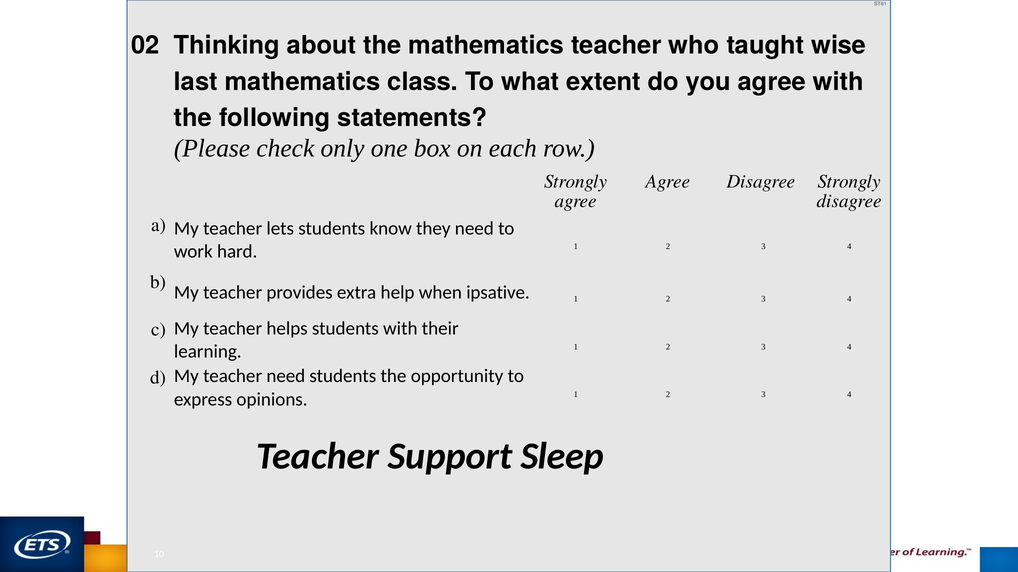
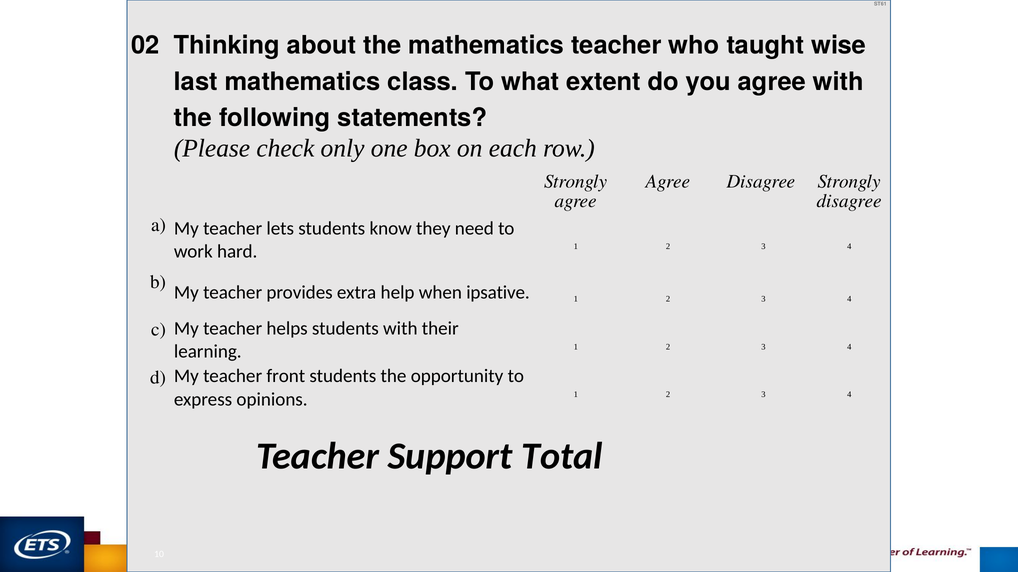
teacher need: need -> front
Sleep: Sleep -> Total
